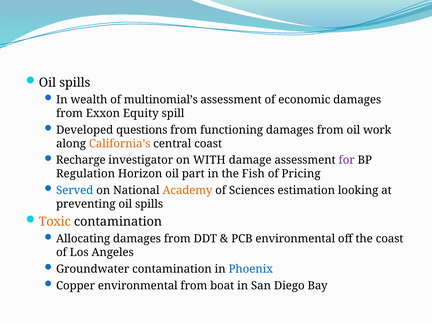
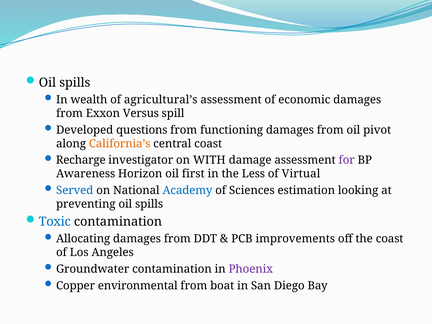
multinomial’s: multinomial’s -> agricultural’s
Equity: Equity -> Versus
work: work -> pivot
Regulation: Regulation -> Awareness
part: part -> first
Fish: Fish -> Less
Pricing: Pricing -> Virtual
Academy colour: orange -> blue
Toxic colour: orange -> blue
PCB environmental: environmental -> improvements
Phoenix colour: blue -> purple
